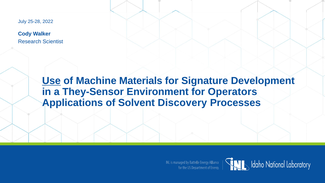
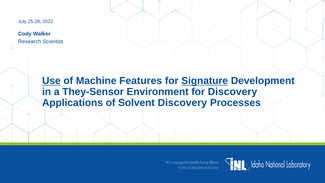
Materials: Materials -> Features
Signature underline: none -> present
for Operators: Operators -> Discovery
